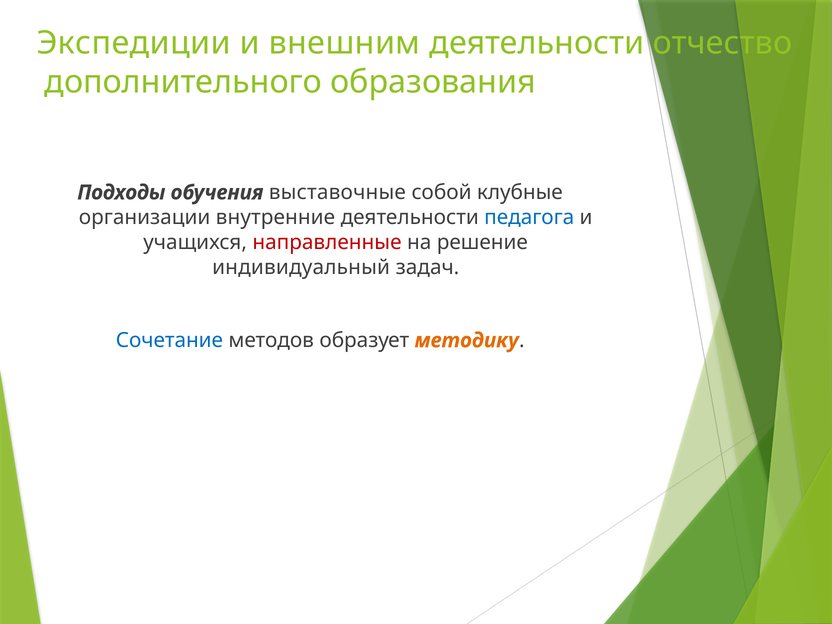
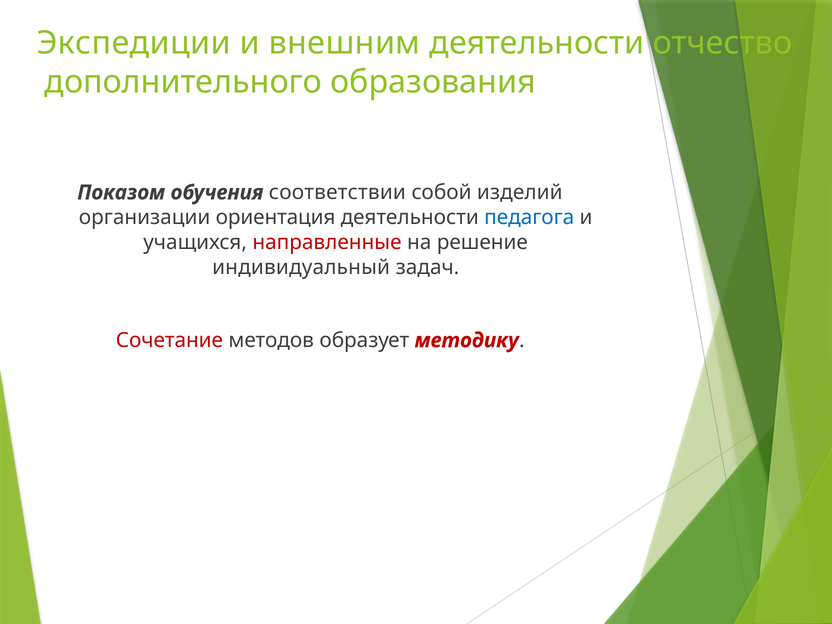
Подходы: Подходы -> Показом
выставочные: выставочные -> соответствии
клубные: клубные -> изделий
внутренние: внутренние -> ориентация
Сочетание colour: blue -> red
методику colour: orange -> red
